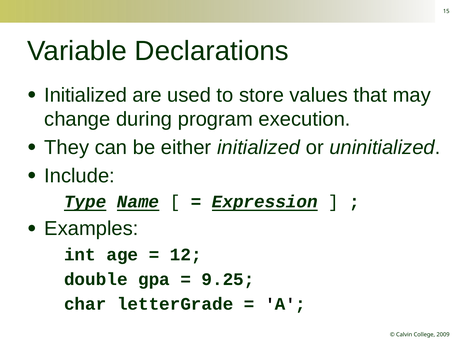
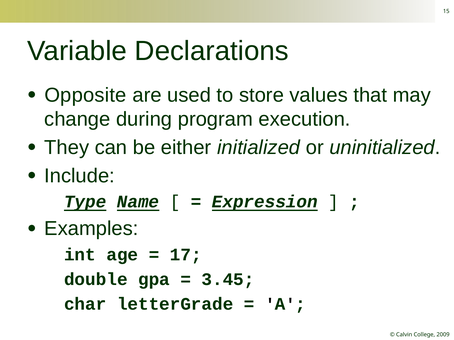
Initialized at (86, 95): Initialized -> Opposite
12: 12 -> 17
9.25: 9.25 -> 3.45
